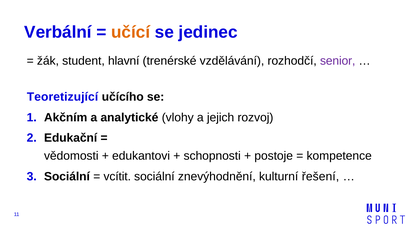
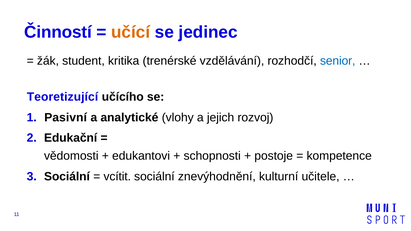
Verbální: Verbální -> Činností
hlavní: hlavní -> kritika
senior colour: purple -> blue
Akčním: Akčním -> Pasivní
řešení: řešení -> učitele
